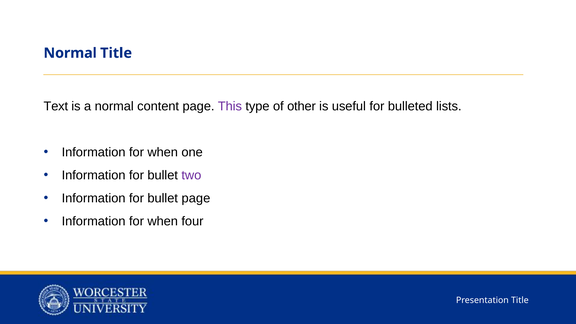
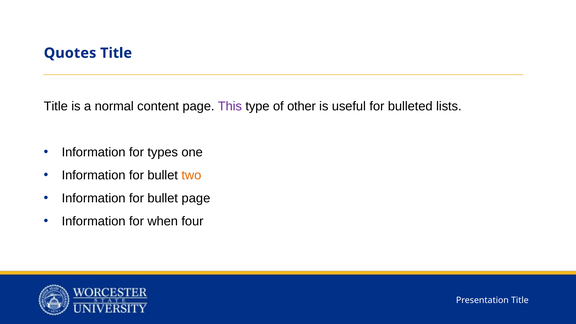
Normal at (70, 53): Normal -> Quotes
Text at (56, 106): Text -> Title
when at (163, 152): when -> types
two colour: purple -> orange
